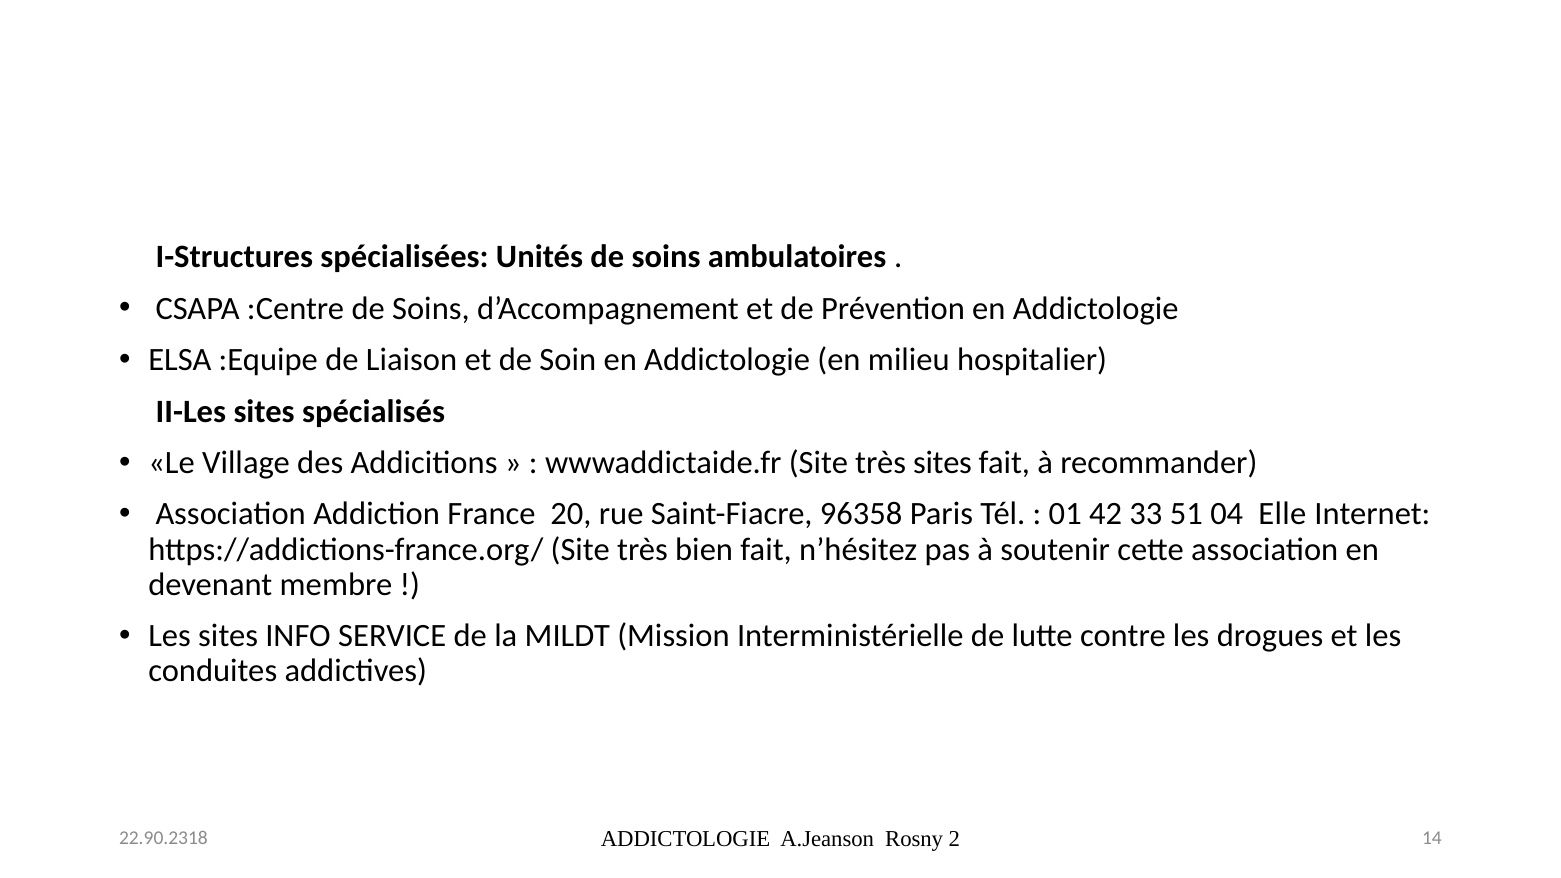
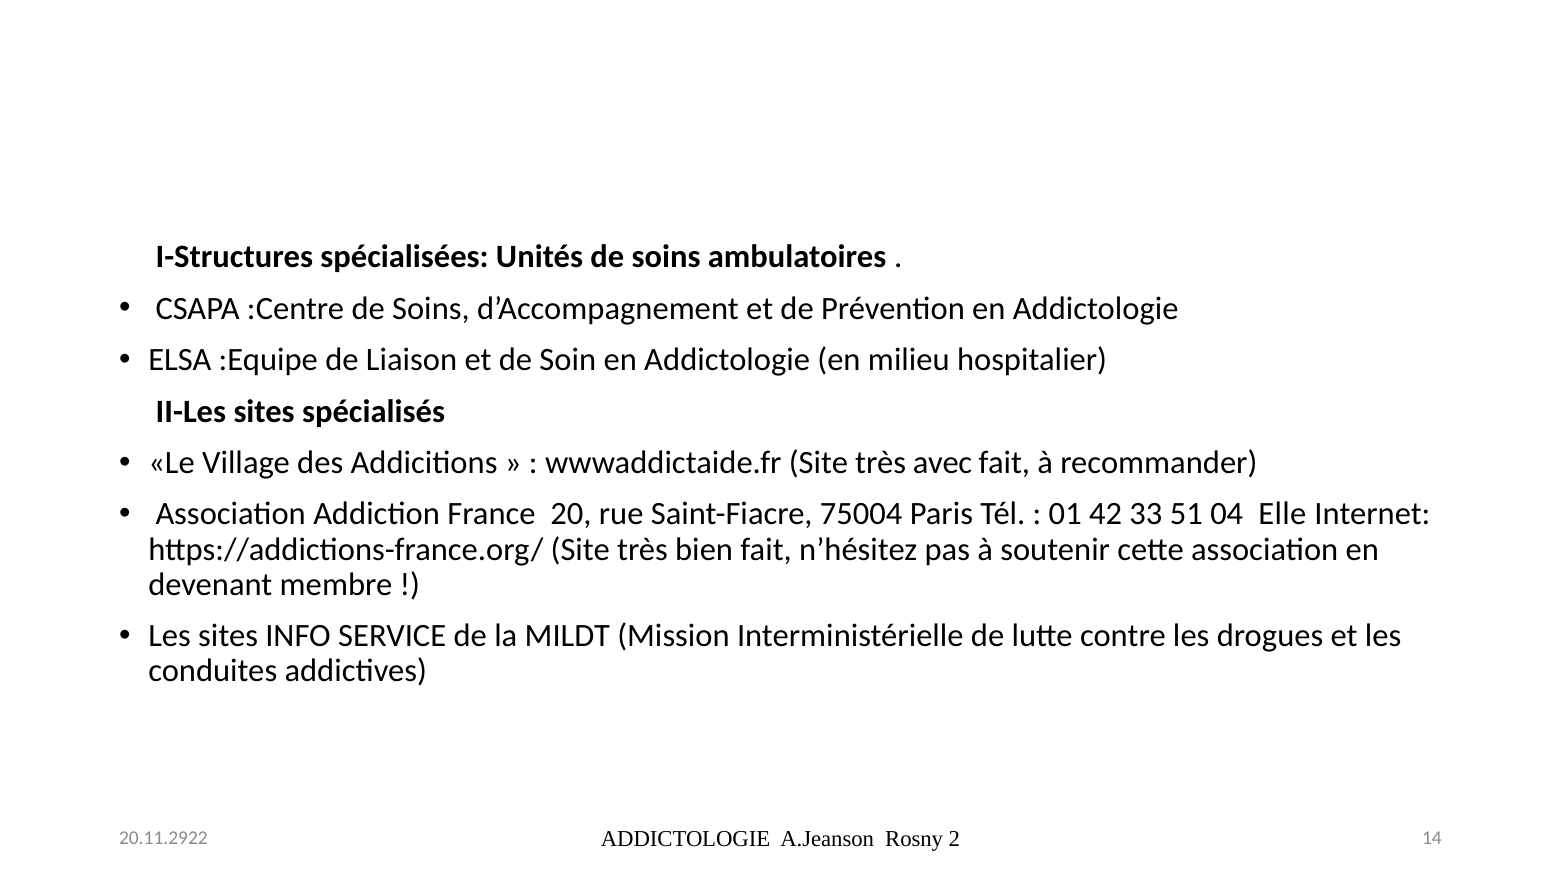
très sites: sites -> avec
96358: 96358 -> 75004
22.90.2318: 22.90.2318 -> 20.11.2922
